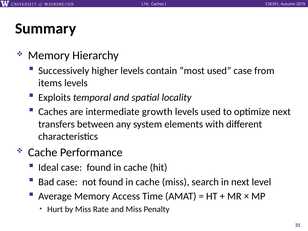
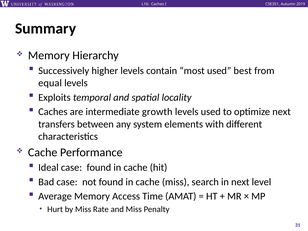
used case: case -> best
items: items -> equal
